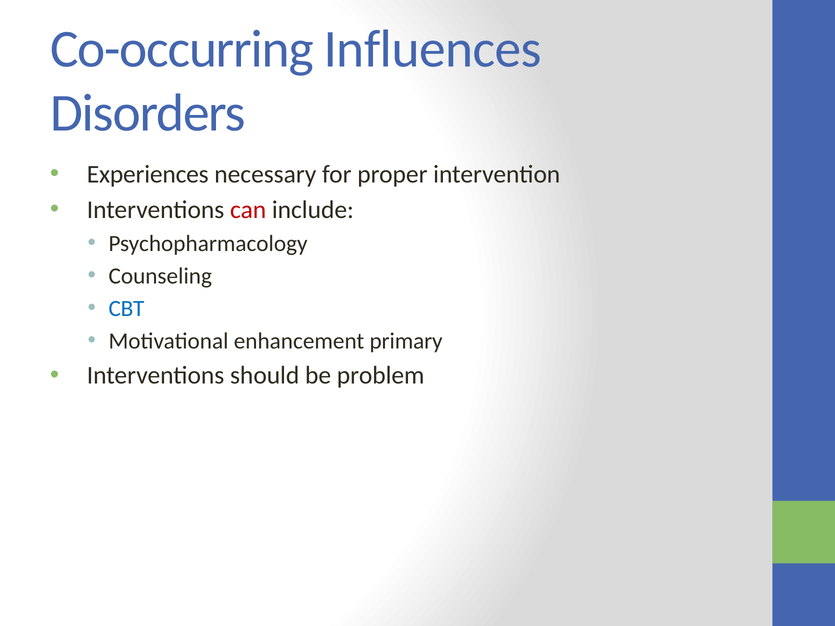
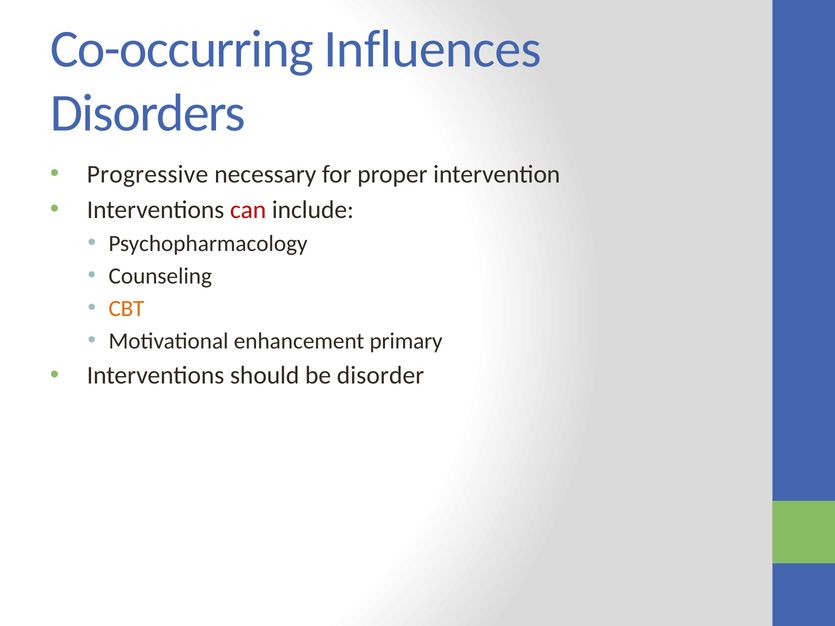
Experiences: Experiences -> Progressive
CBT colour: blue -> orange
problem: problem -> disorder
